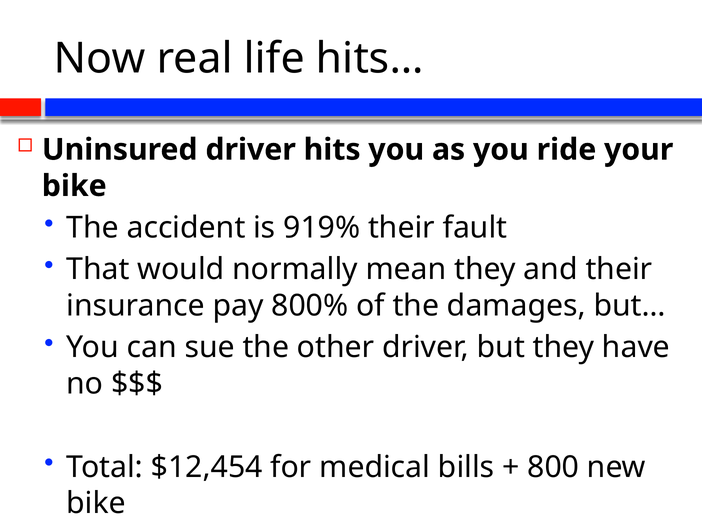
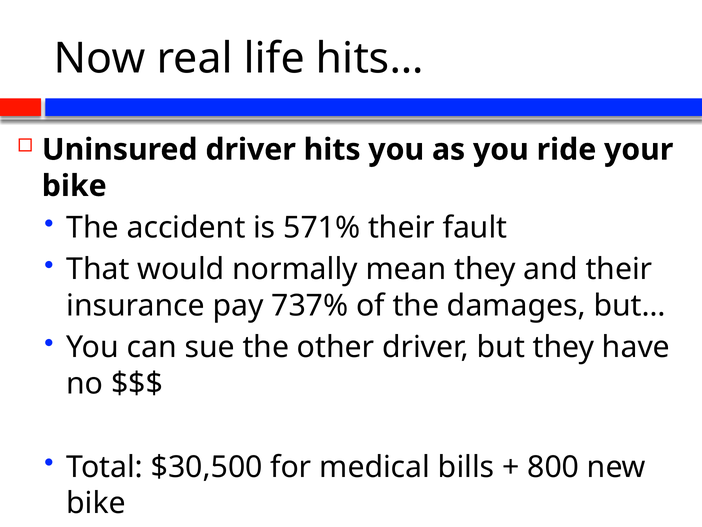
919%: 919% -> 571%
800%: 800% -> 737%
$12,454: $12,454 -> $30,500
